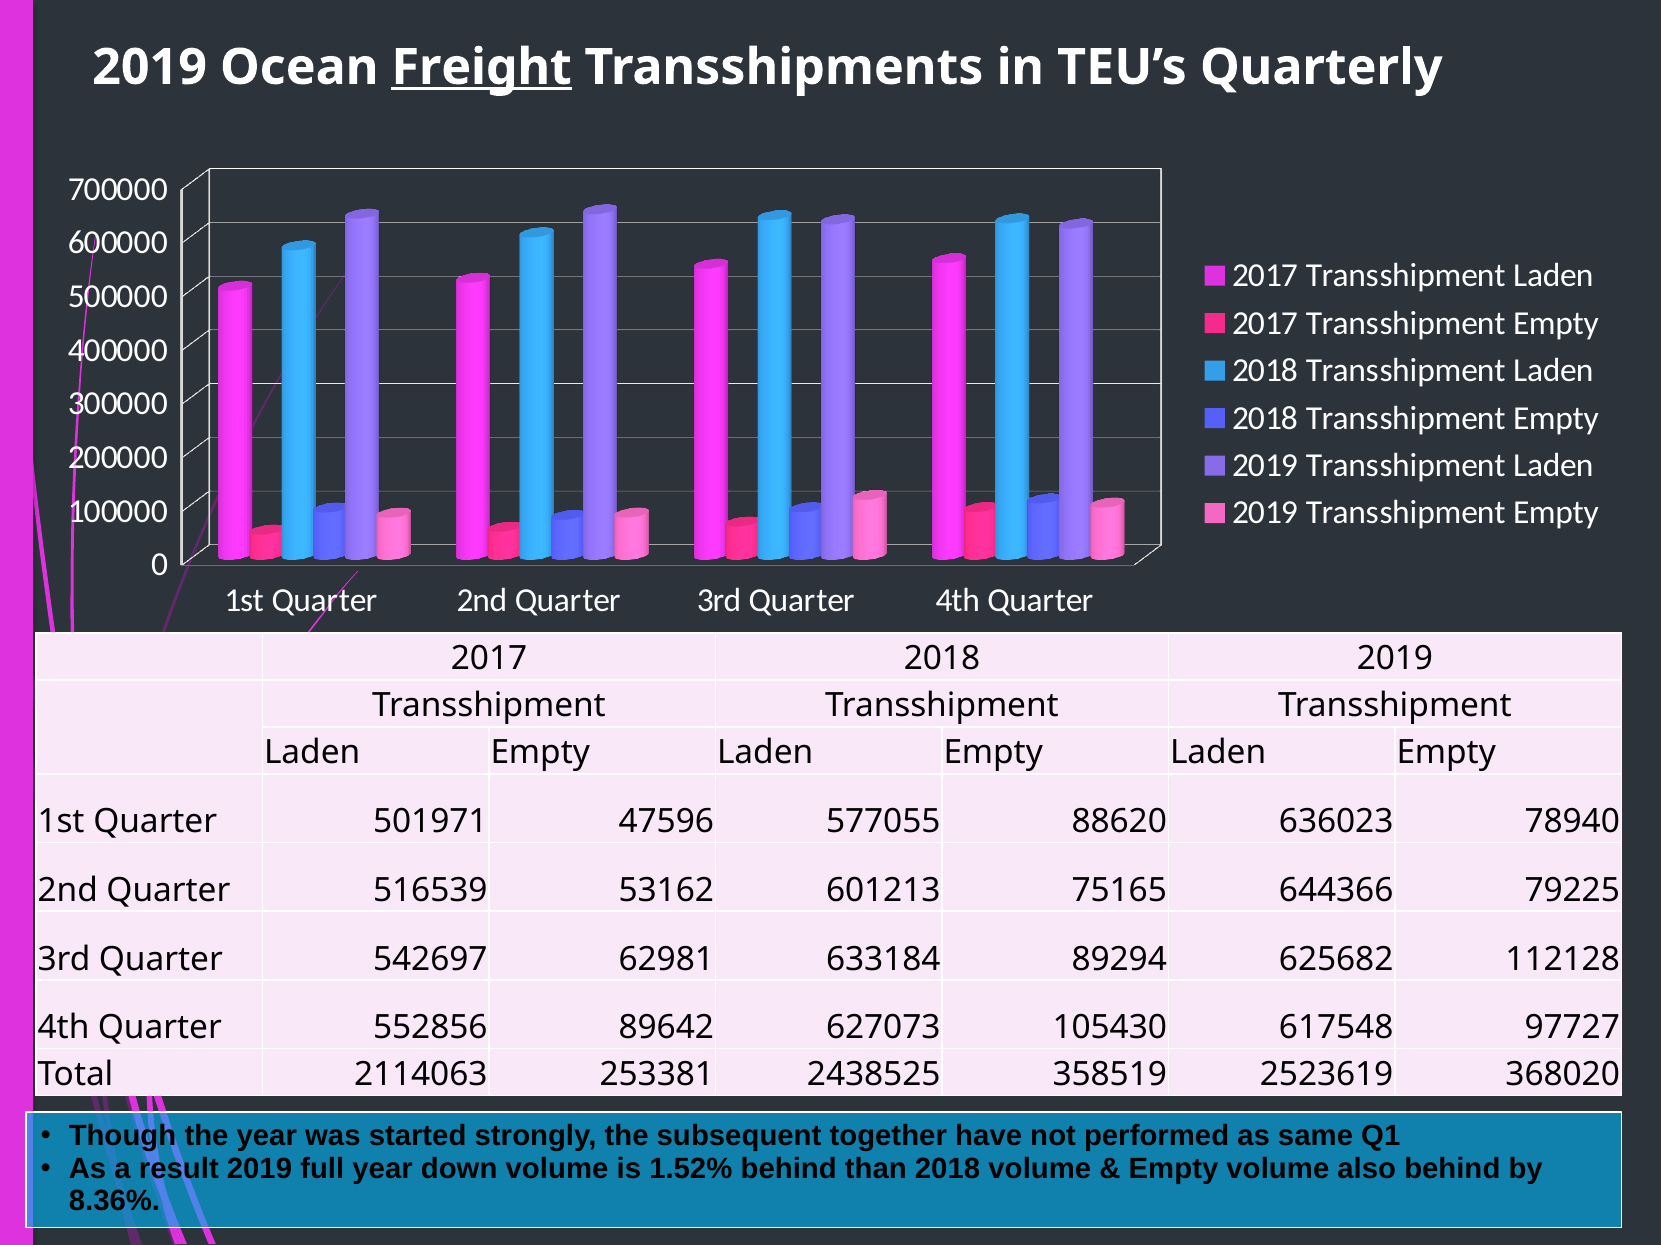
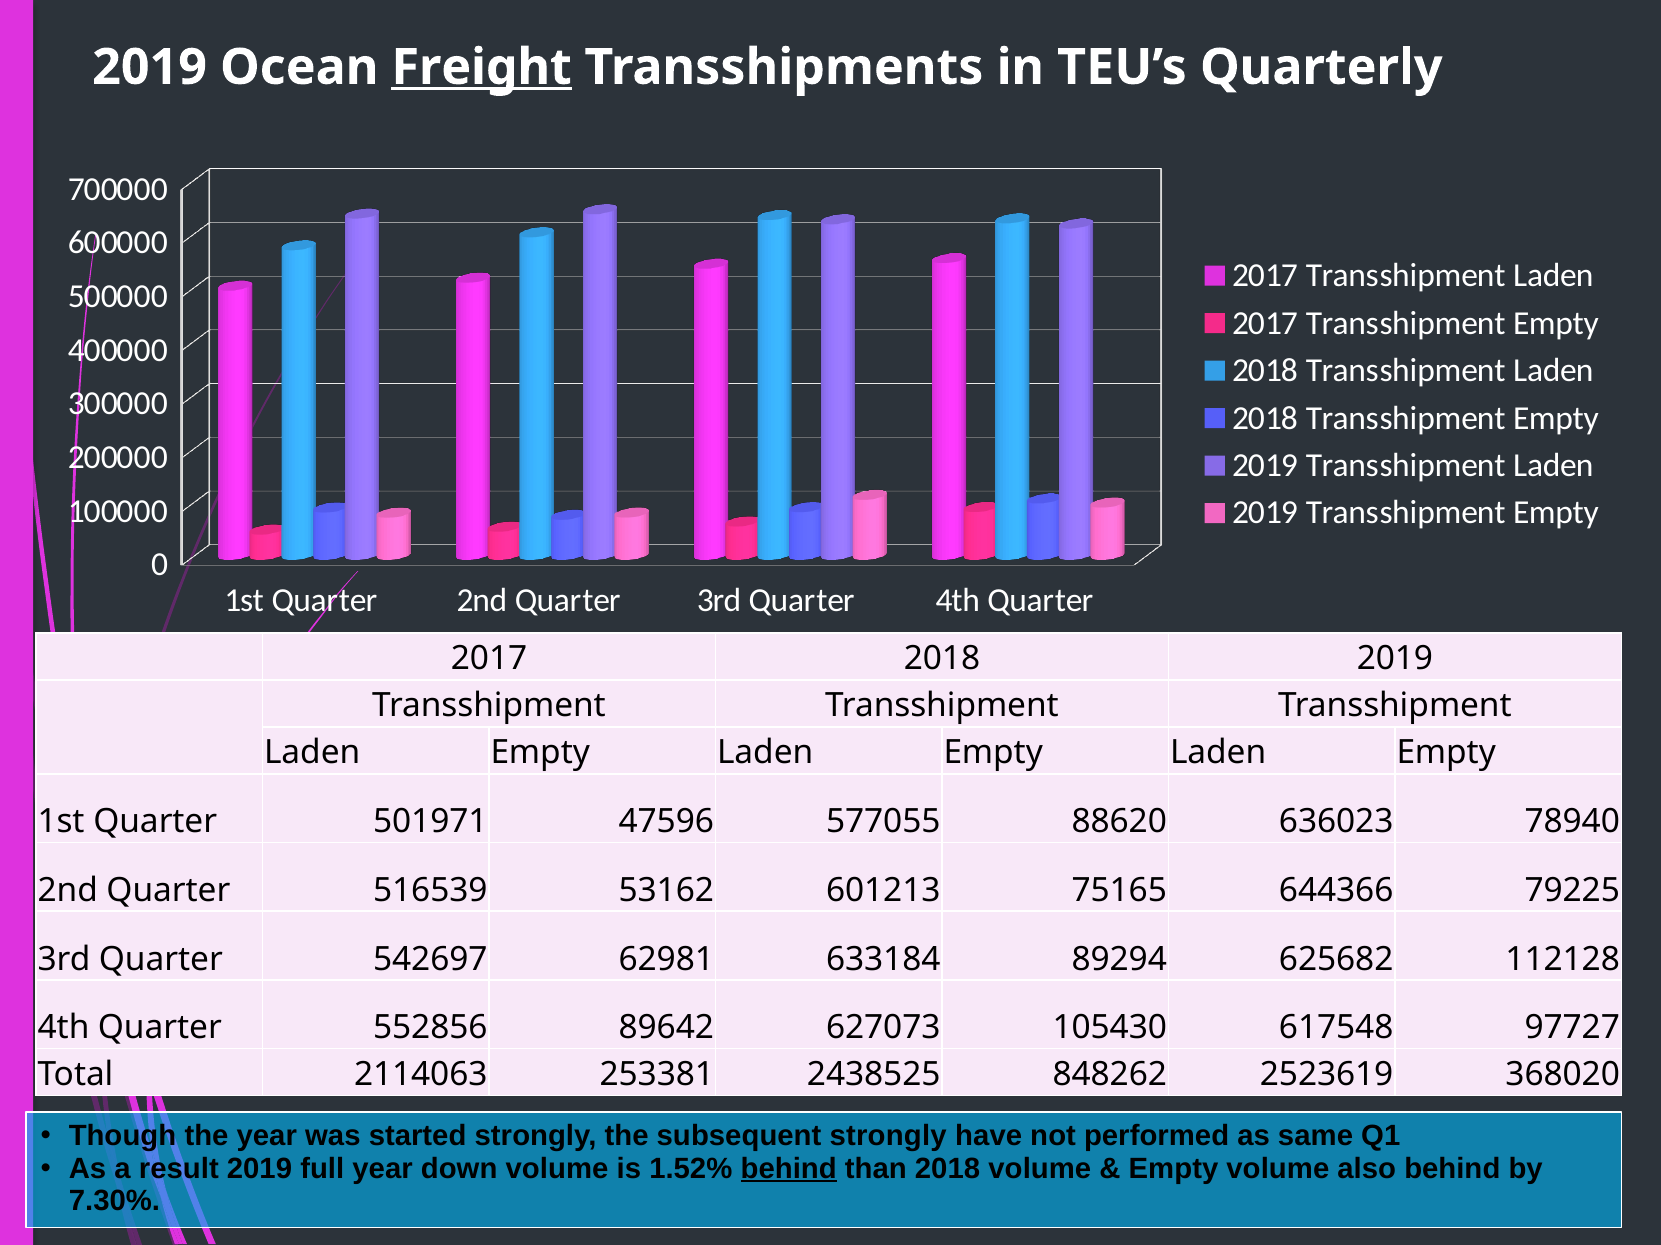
358519: 358519 -> 848262
subsequent together: together -> strongly
behind at (789, 1169) underline: none -> present
8.36%: 8.36% -> 7.30%
